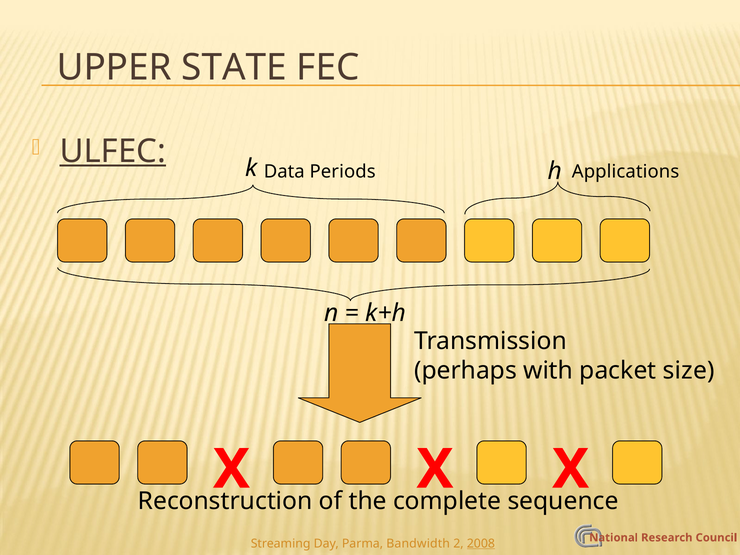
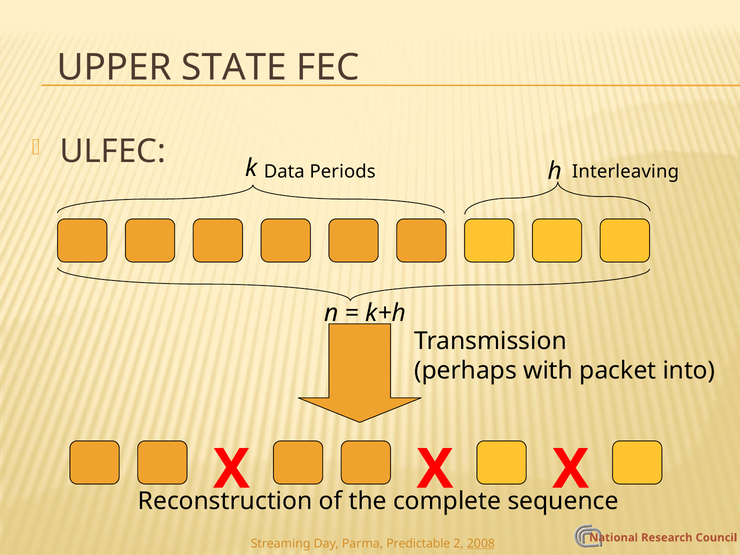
ULFEC underline: present -> none
Applications: Applications -> Interleaving
size: size -> into
Bandwidth: Bandwidth -> Predictable
